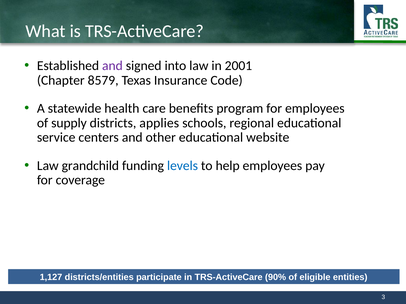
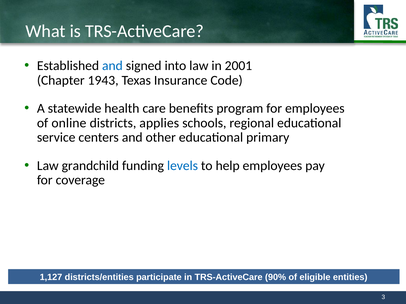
and at (112, 66) colour: purple -> blue
8579: 8579 -> 1943
supply: supply -> online
website: website -> primary
